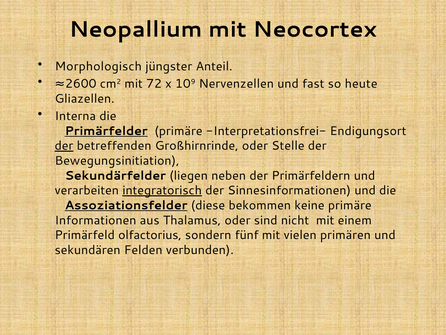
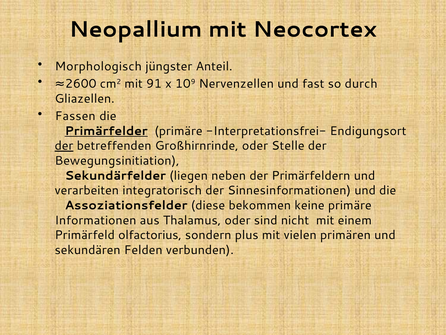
72: 72 -> 91
heute: heute -> durch
Interna: Interna -> Fassen
integratorisch underline: present -> none
Assoziationsfelder underline: present -> none
fünf: fünf -> plus
